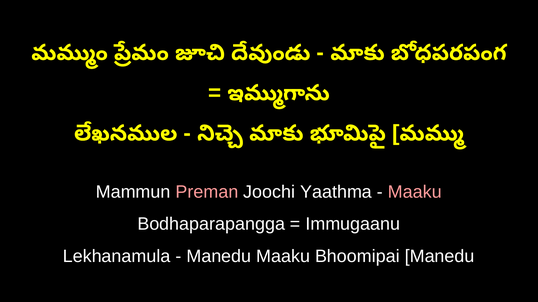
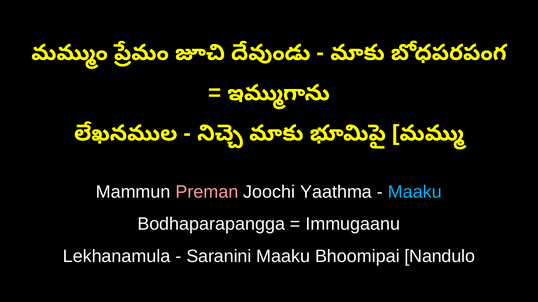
Maaku at (415, 192) colour: pink -> light blue
Manedu at (219, 257): Manedu -> Saranini
Bhoomipai Manedu: Manedu -> Nandulo
